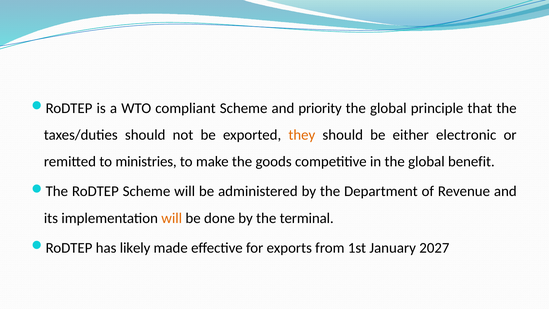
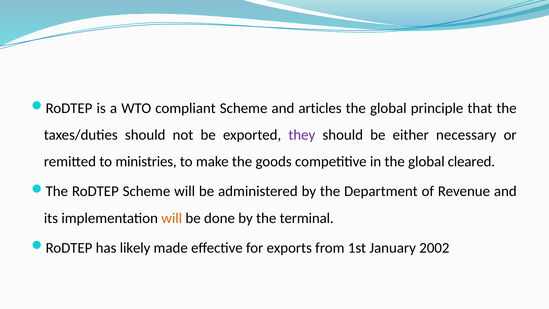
priority: priority -> articles
they colour: orange -> purple
electronic: electronic -> necessary
benefit: benefit -> cleared
2027: 2027 -> 2002
